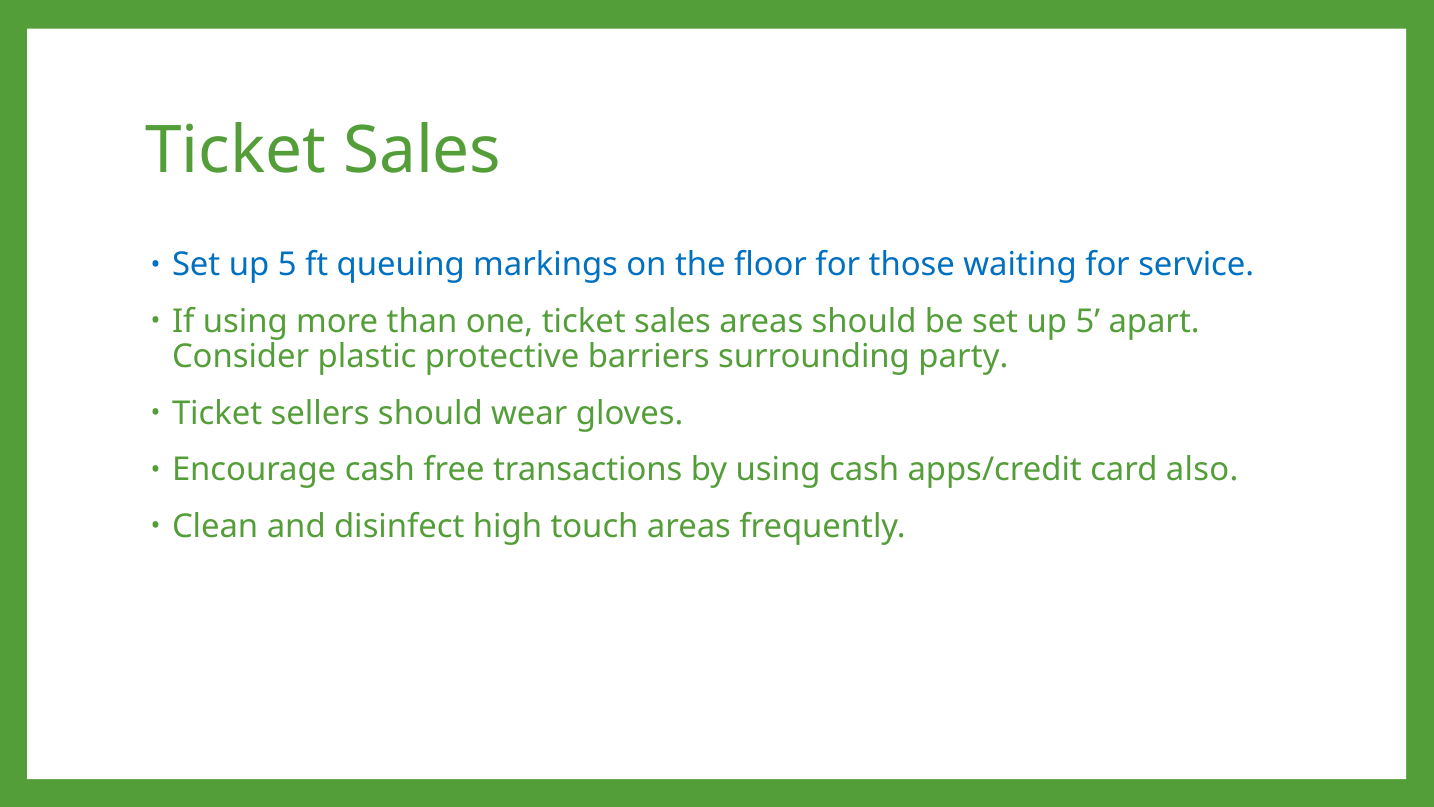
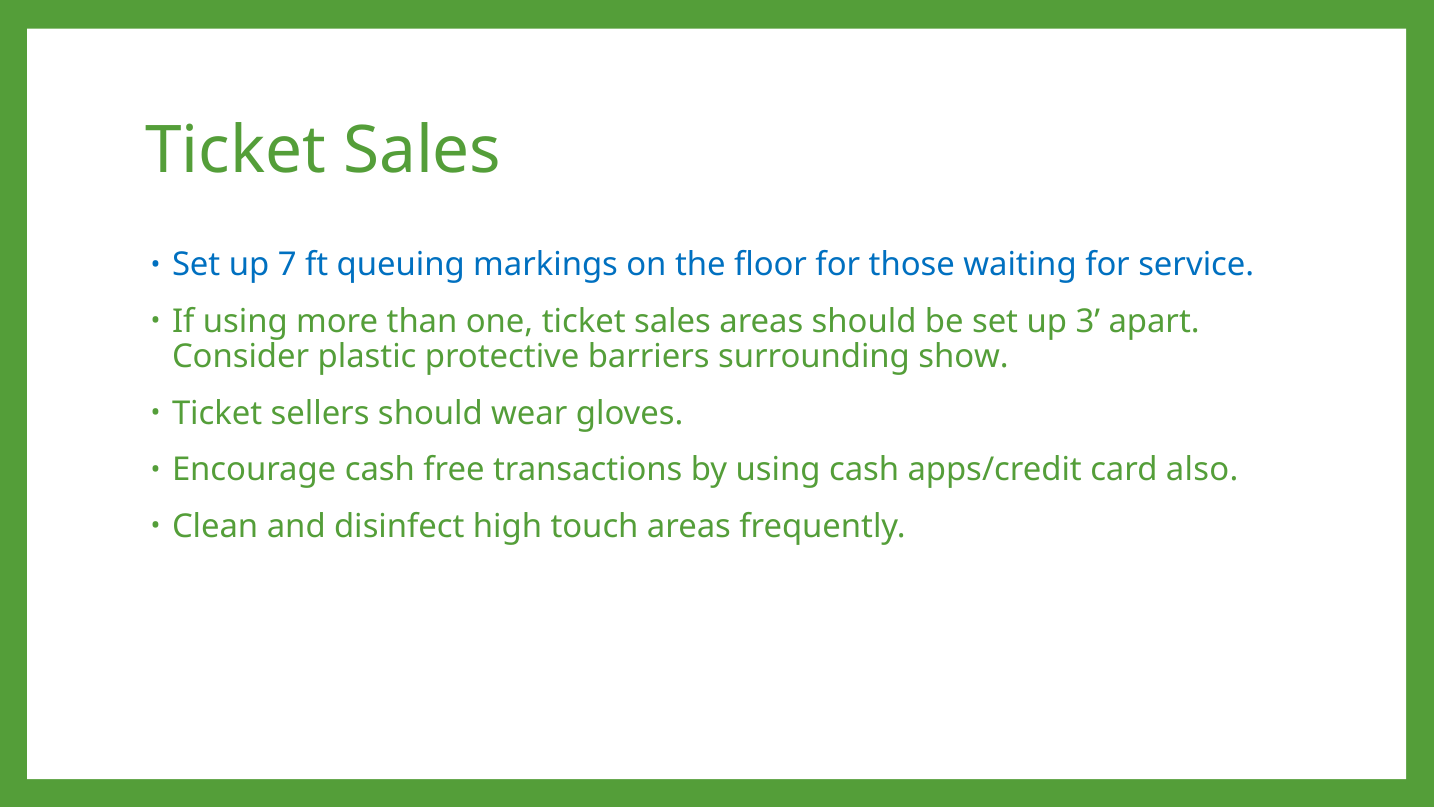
5 at (287, 265): 5 -> 7
be set up 5: 5 -> 3
party: party -> show
